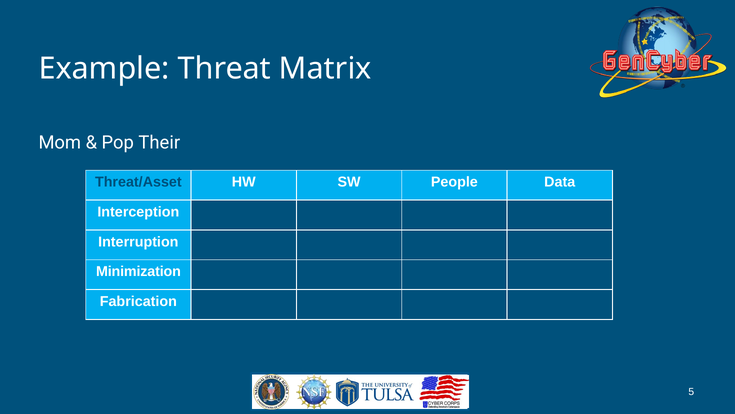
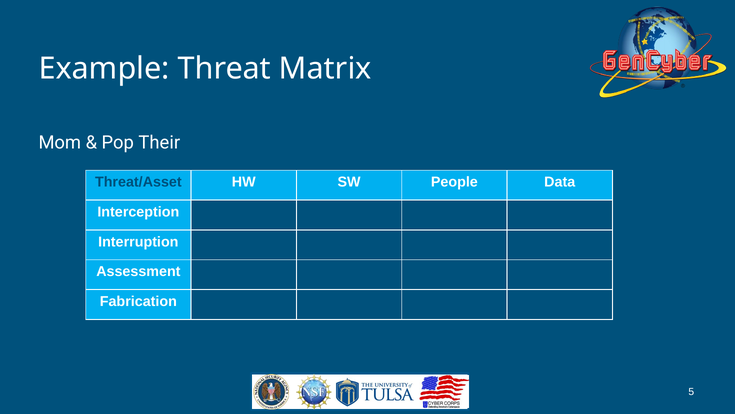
Minimization: Minimization -> Assessment
